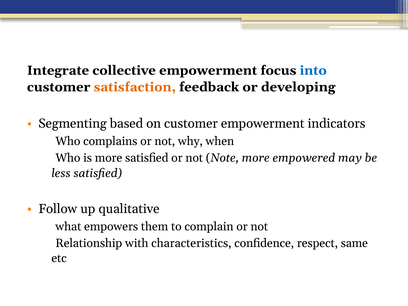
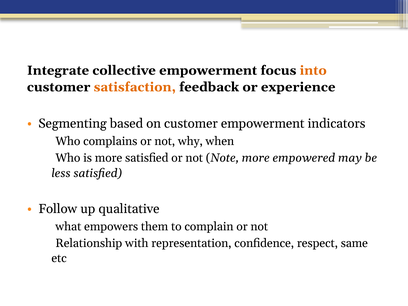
into colour: blue -> orange
developing: developing -> experience
characteristics: characteristics -> representation
